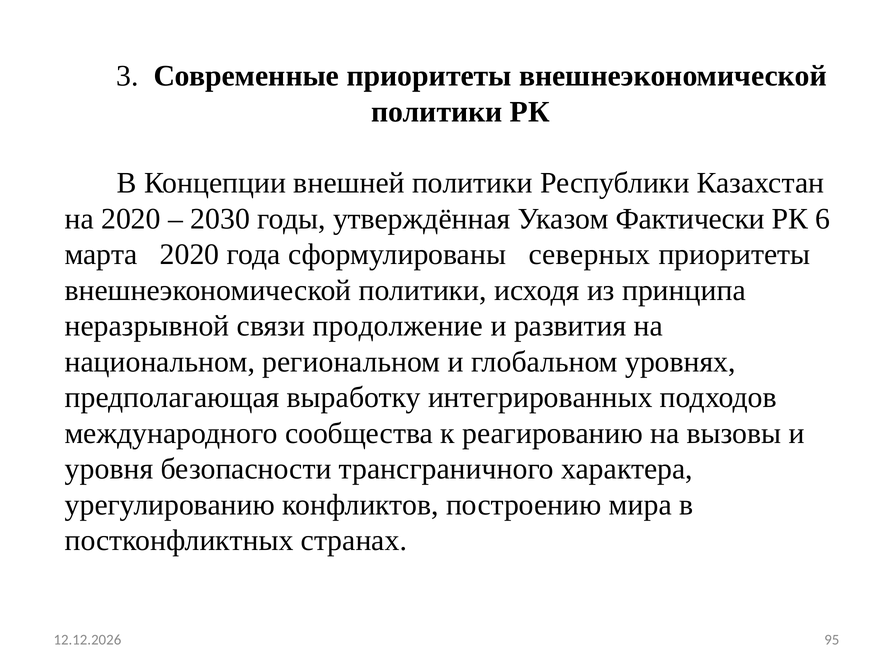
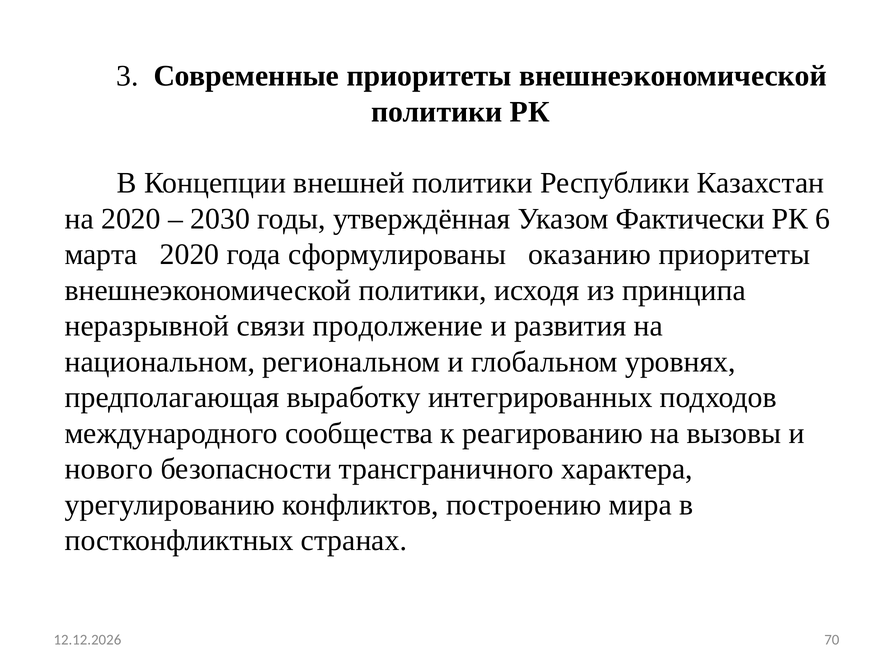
северных: северных -> оказанию
уровня: уровня -> нового
95: 95 -> 70
